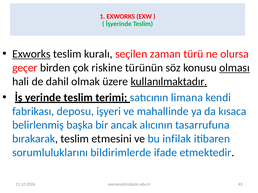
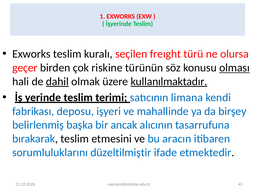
Exworks at (31, 54) underline: present -> none
zaman: zaman -> freıght
dahil underline: none -> present
kısaca: kısaca -> birşey
infilak: infilak -> aracın
bildirimlerde: bildirimlerde -> düzeltilmiştir
